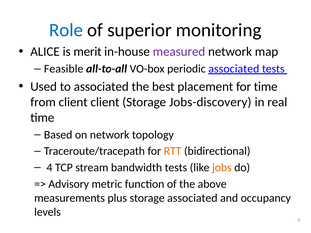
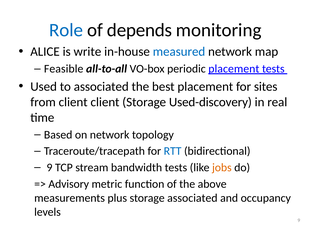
superior: superior -> depends
merit: merit -> write
measured colour: purple -> blue
periodic associated: associated -> placement
for time: time -> sites
Jobs-discovery: Jobs-discovery -> Used-discovery
RTT colour: orange -> blue
4 at (49, 168): 4 -> 9
